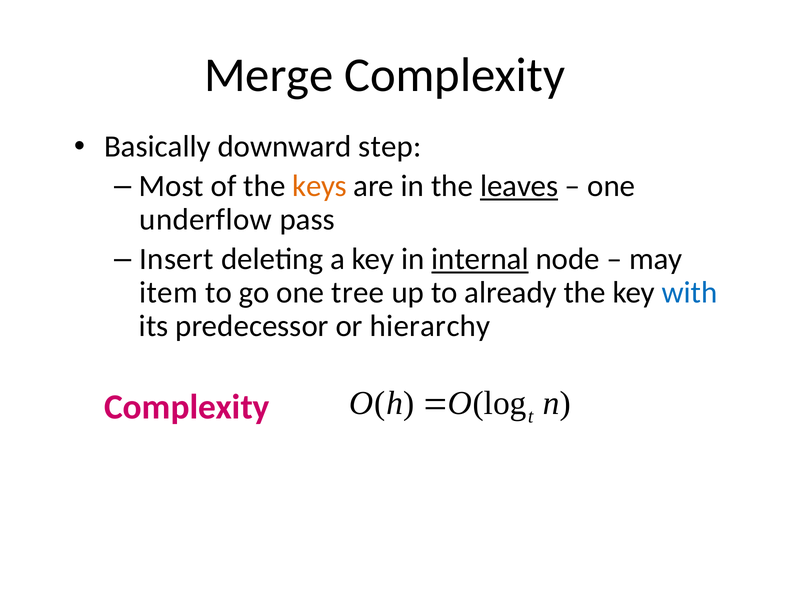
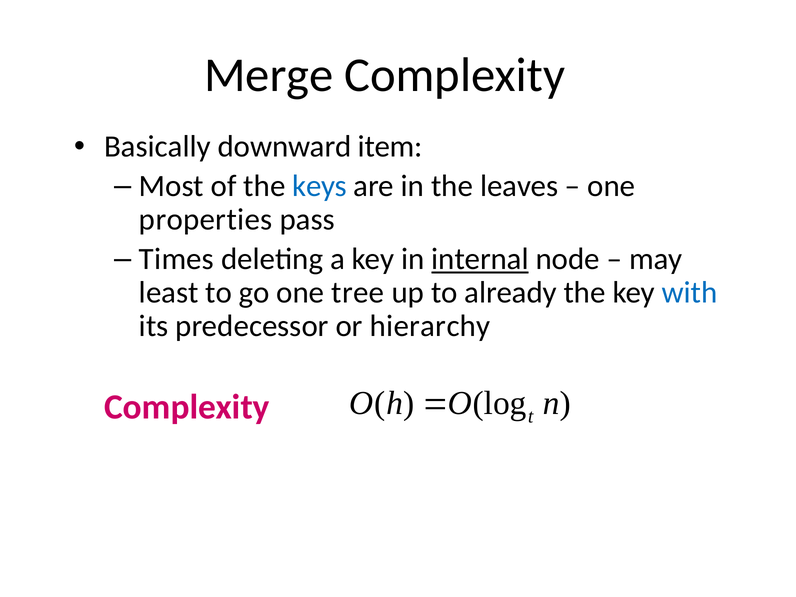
step: step -> item
keys colour: orange -> blue
leaves underline: present -> none
underflow: underflow -> properties
Insert: Insert -> Times
item: item -> least
